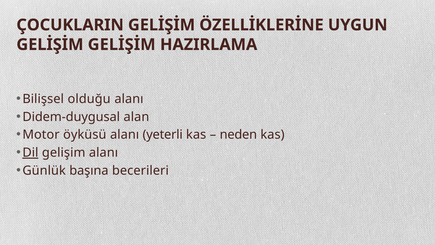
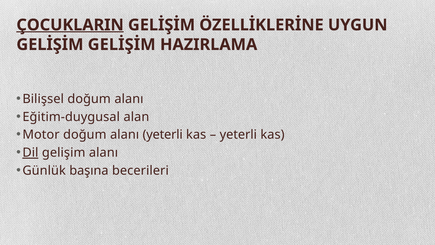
ÇOCUKLARIN underline: none -> present
Bilişsel olduğu: olduğu -> doğum
Didem-duygusal: Didem-duygusal -> Eğitim-duygusal
Motor öyküsü: öyküsü -> doğum
neden at (238, 135): neden -> yeterli
